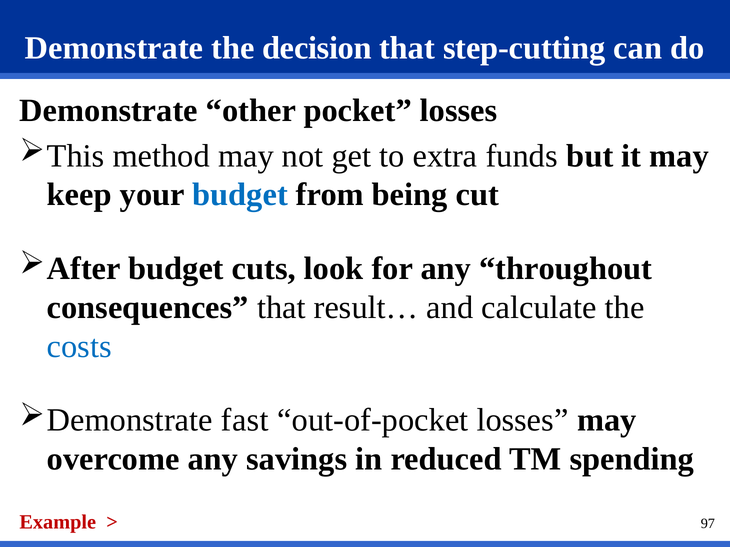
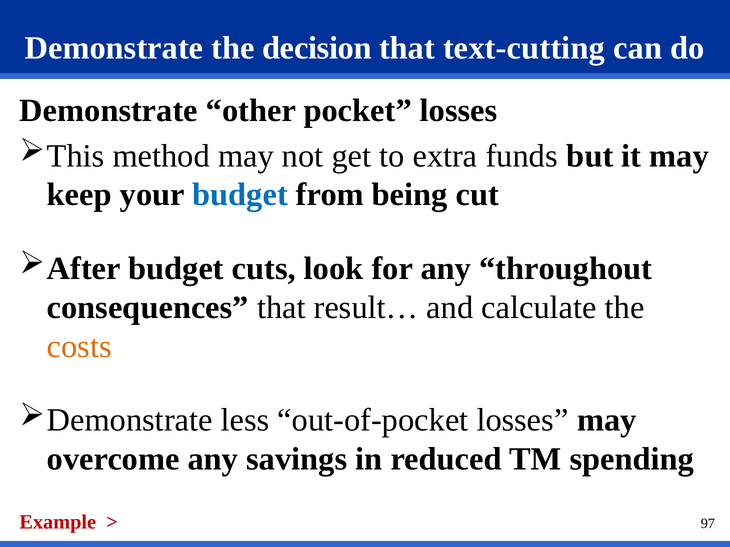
step-cutting: step-cutting -> text-cutting
costs colour: blue -> orange
fast: fast -> less
